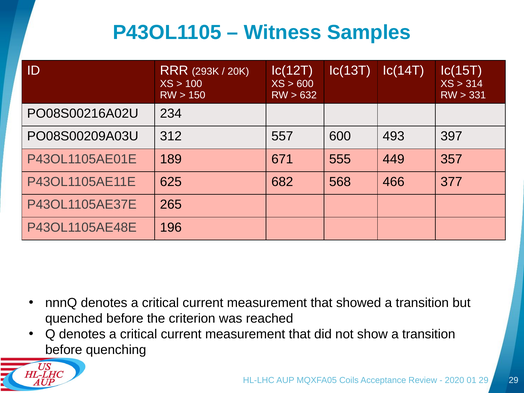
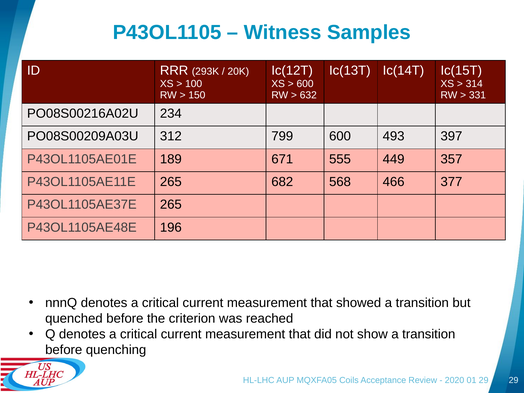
557: 557 -> 799
P43OL1105AE11E 625: 625 -> 265
